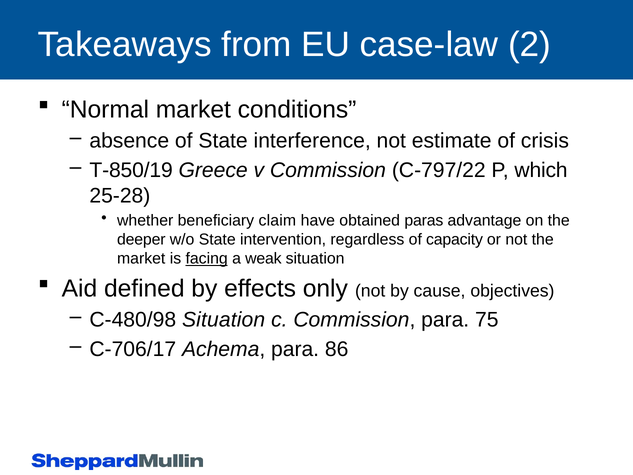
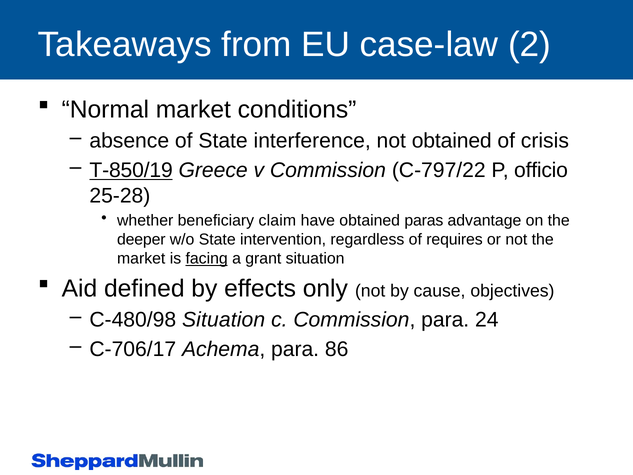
not estimate: estimate -> obtained
T-850/19 underline: none -> present
which: which -> officio
capacity: capacity -> requires
weak: weak -> grant
75: 75 -> 24
